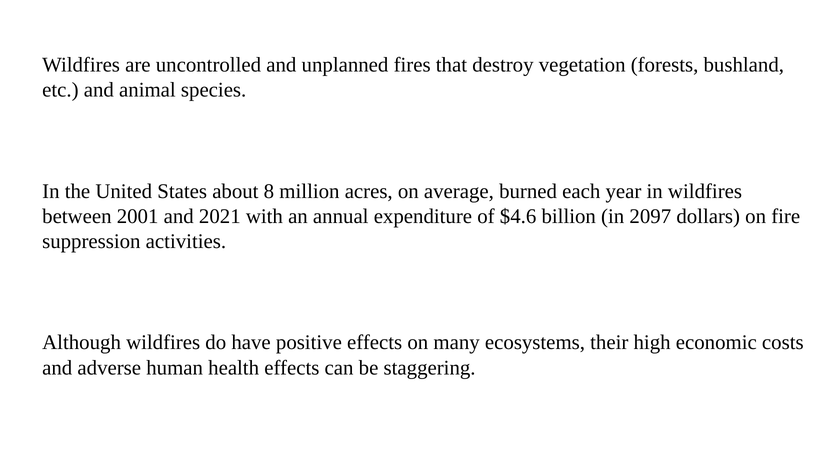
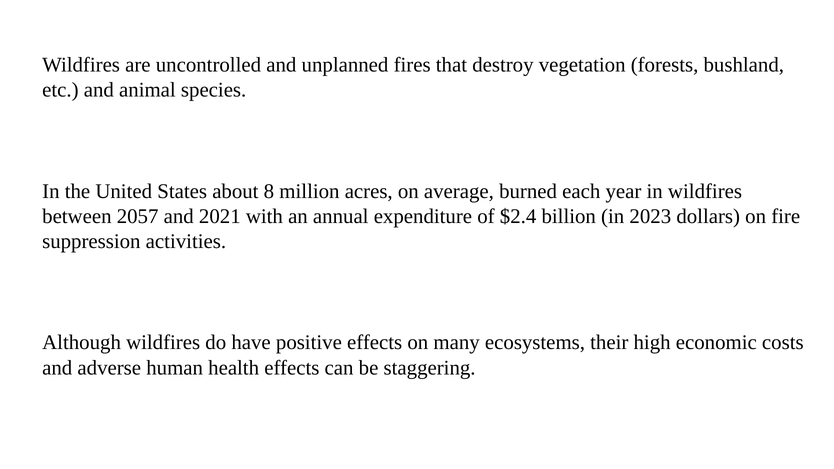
2001: 2001 -> 2057
$4.6: $4.6 -> $2.4
2097: 2097 -> 2023
